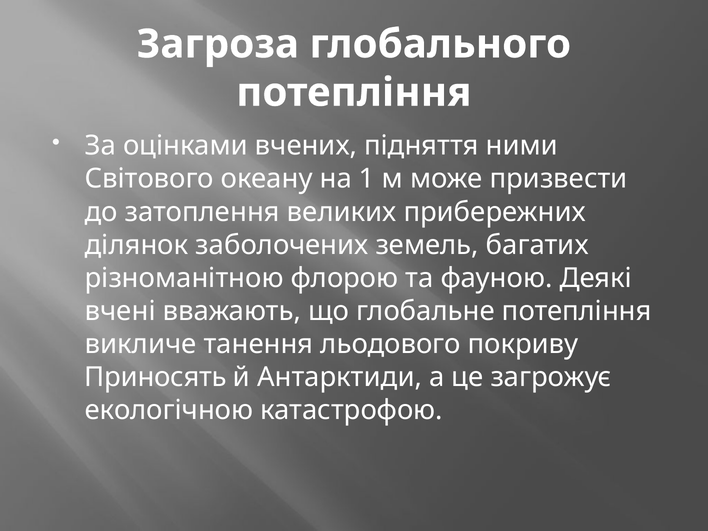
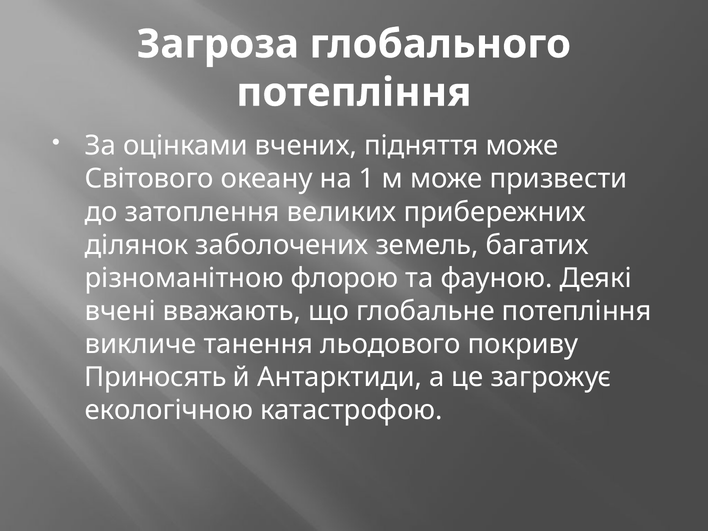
підняття ними: ними -> може
